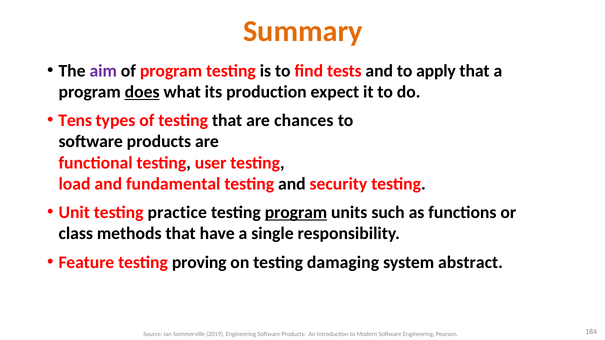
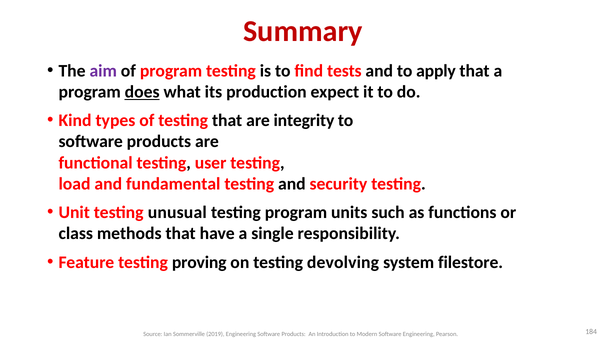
Summary colour: orange -> red
Tens: Tens -> Kind
chances: chances -> integrity
practice: practice -> unusual
program at (296, 213) underline: present -> none
damaging: damaging -> devolving
abstract: abstract -> filestore
